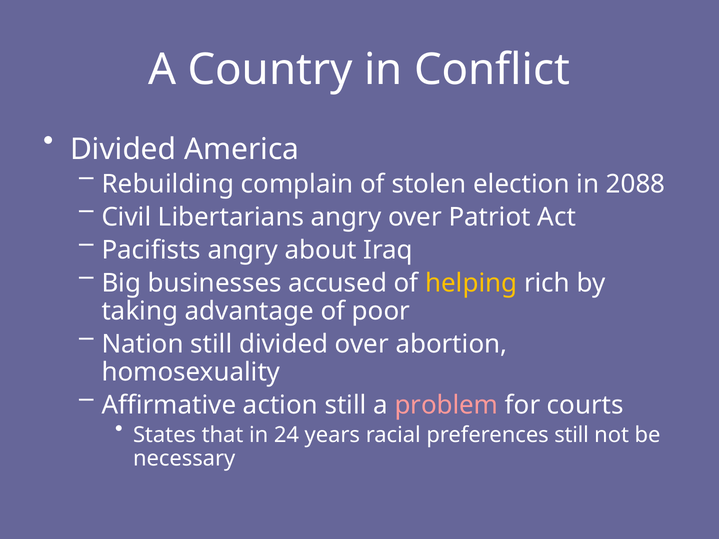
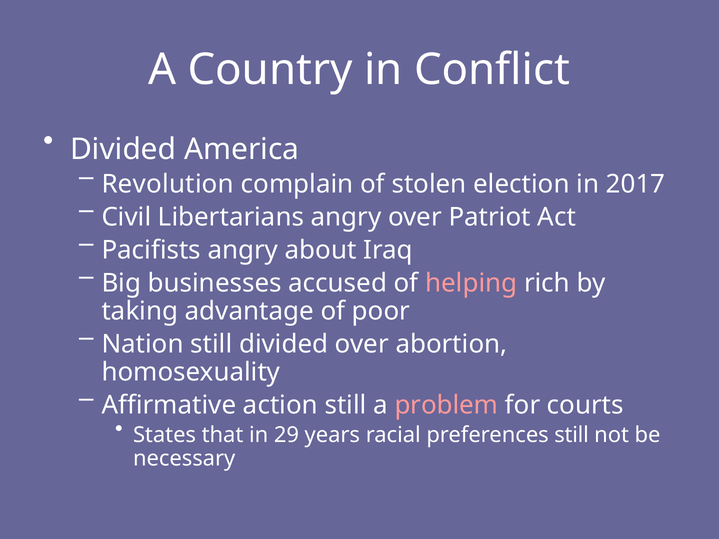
Rebuilding: Rebuilding -> Revolution
2088: 2088 -> 2017
helping colour: yellow -> pink
24: 24 -> 29
